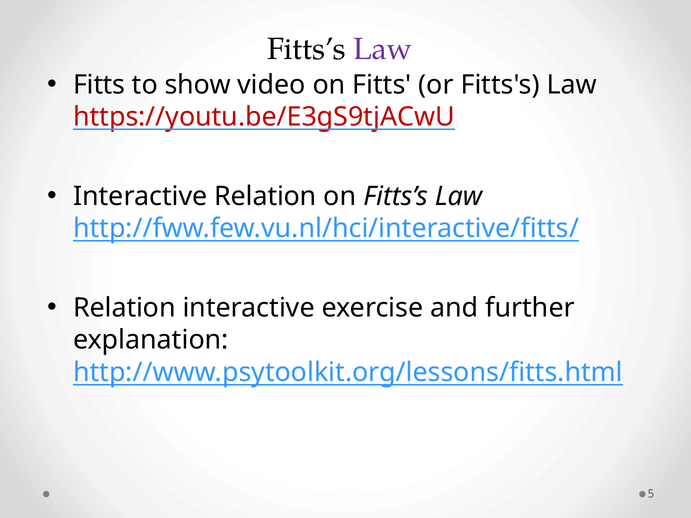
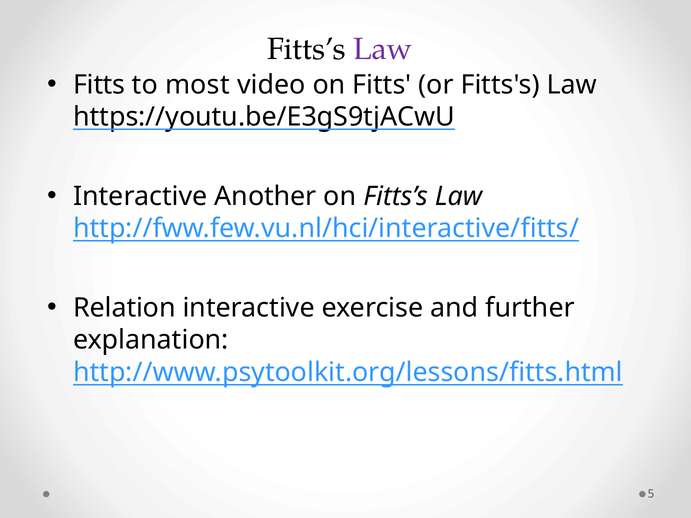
show: show -> most
https://youtu.be/E3gS9tjACwU colour: red -> black
Interactive Relation: Relation -> Another
